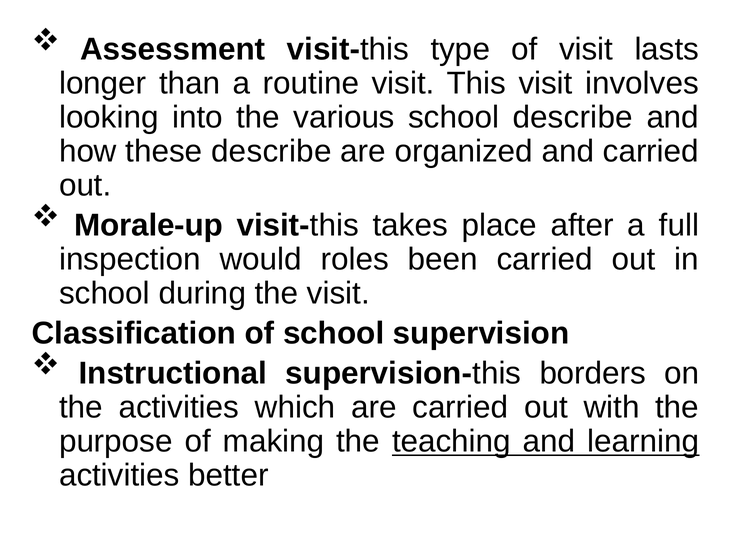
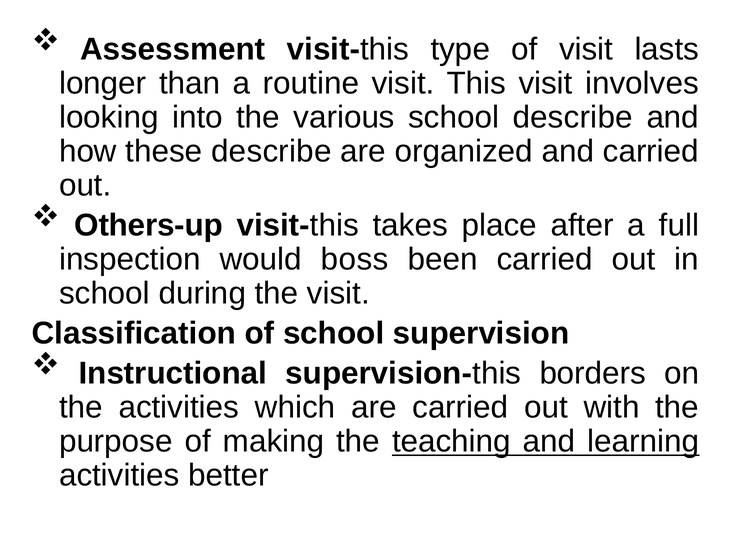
Morale-up: Morale-up -> Others-up
roles: roles -> boss
